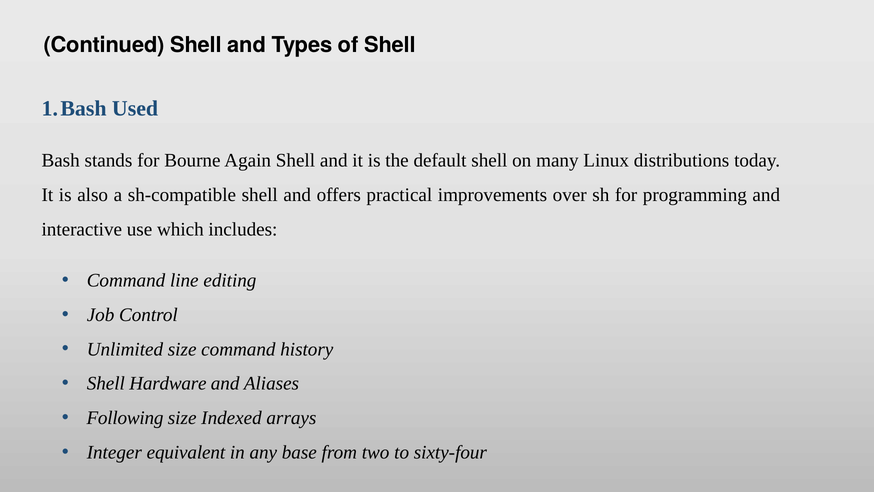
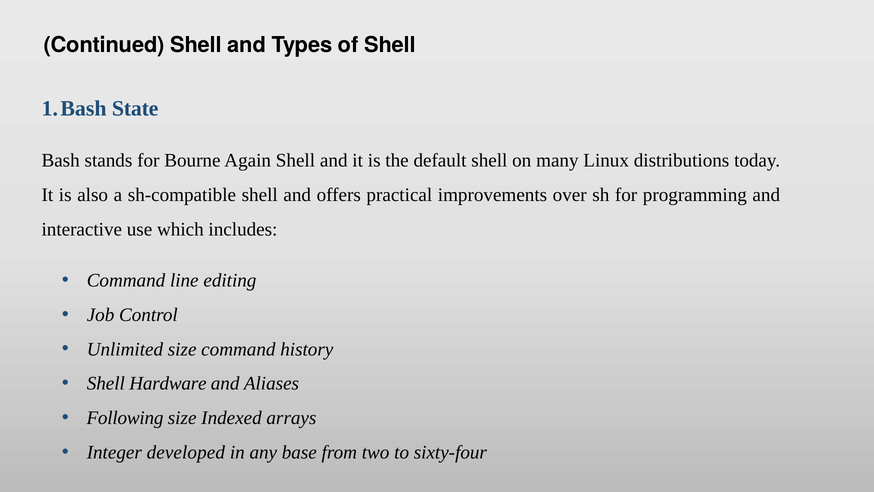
Used: Used -> State
equivalent: equivalent -> developed
